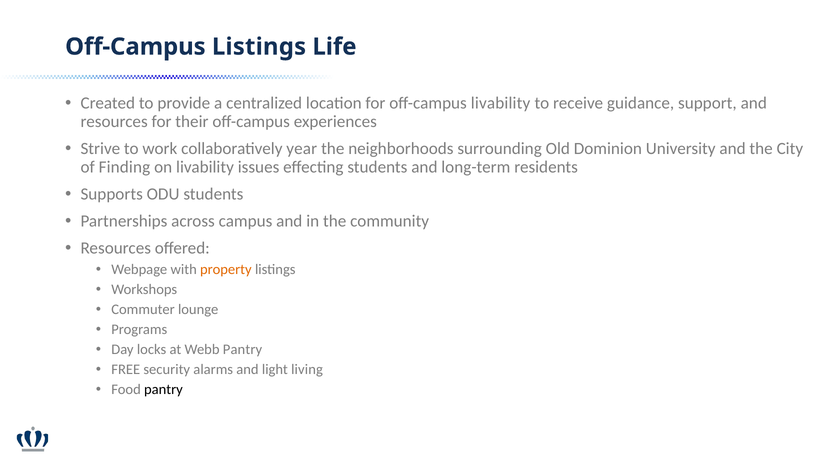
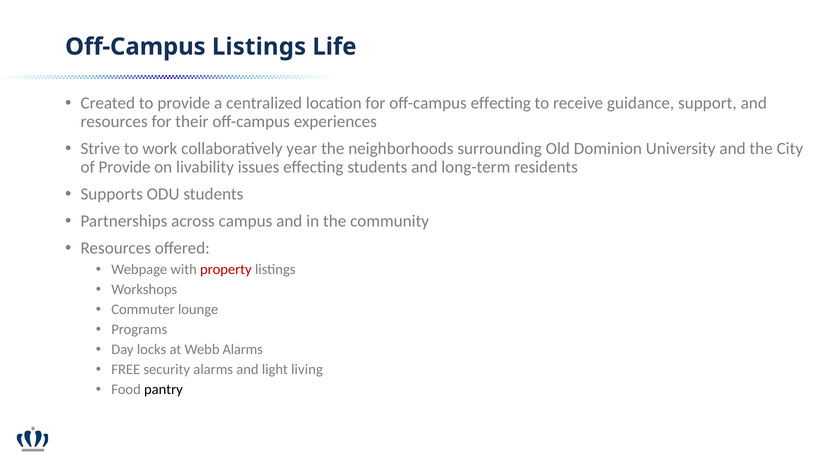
off-campus livability: livability -> effecting
of Finding: Finding -> Provide
property colour: orange -> red
Webb Pantry: Pantry -> Alarms
